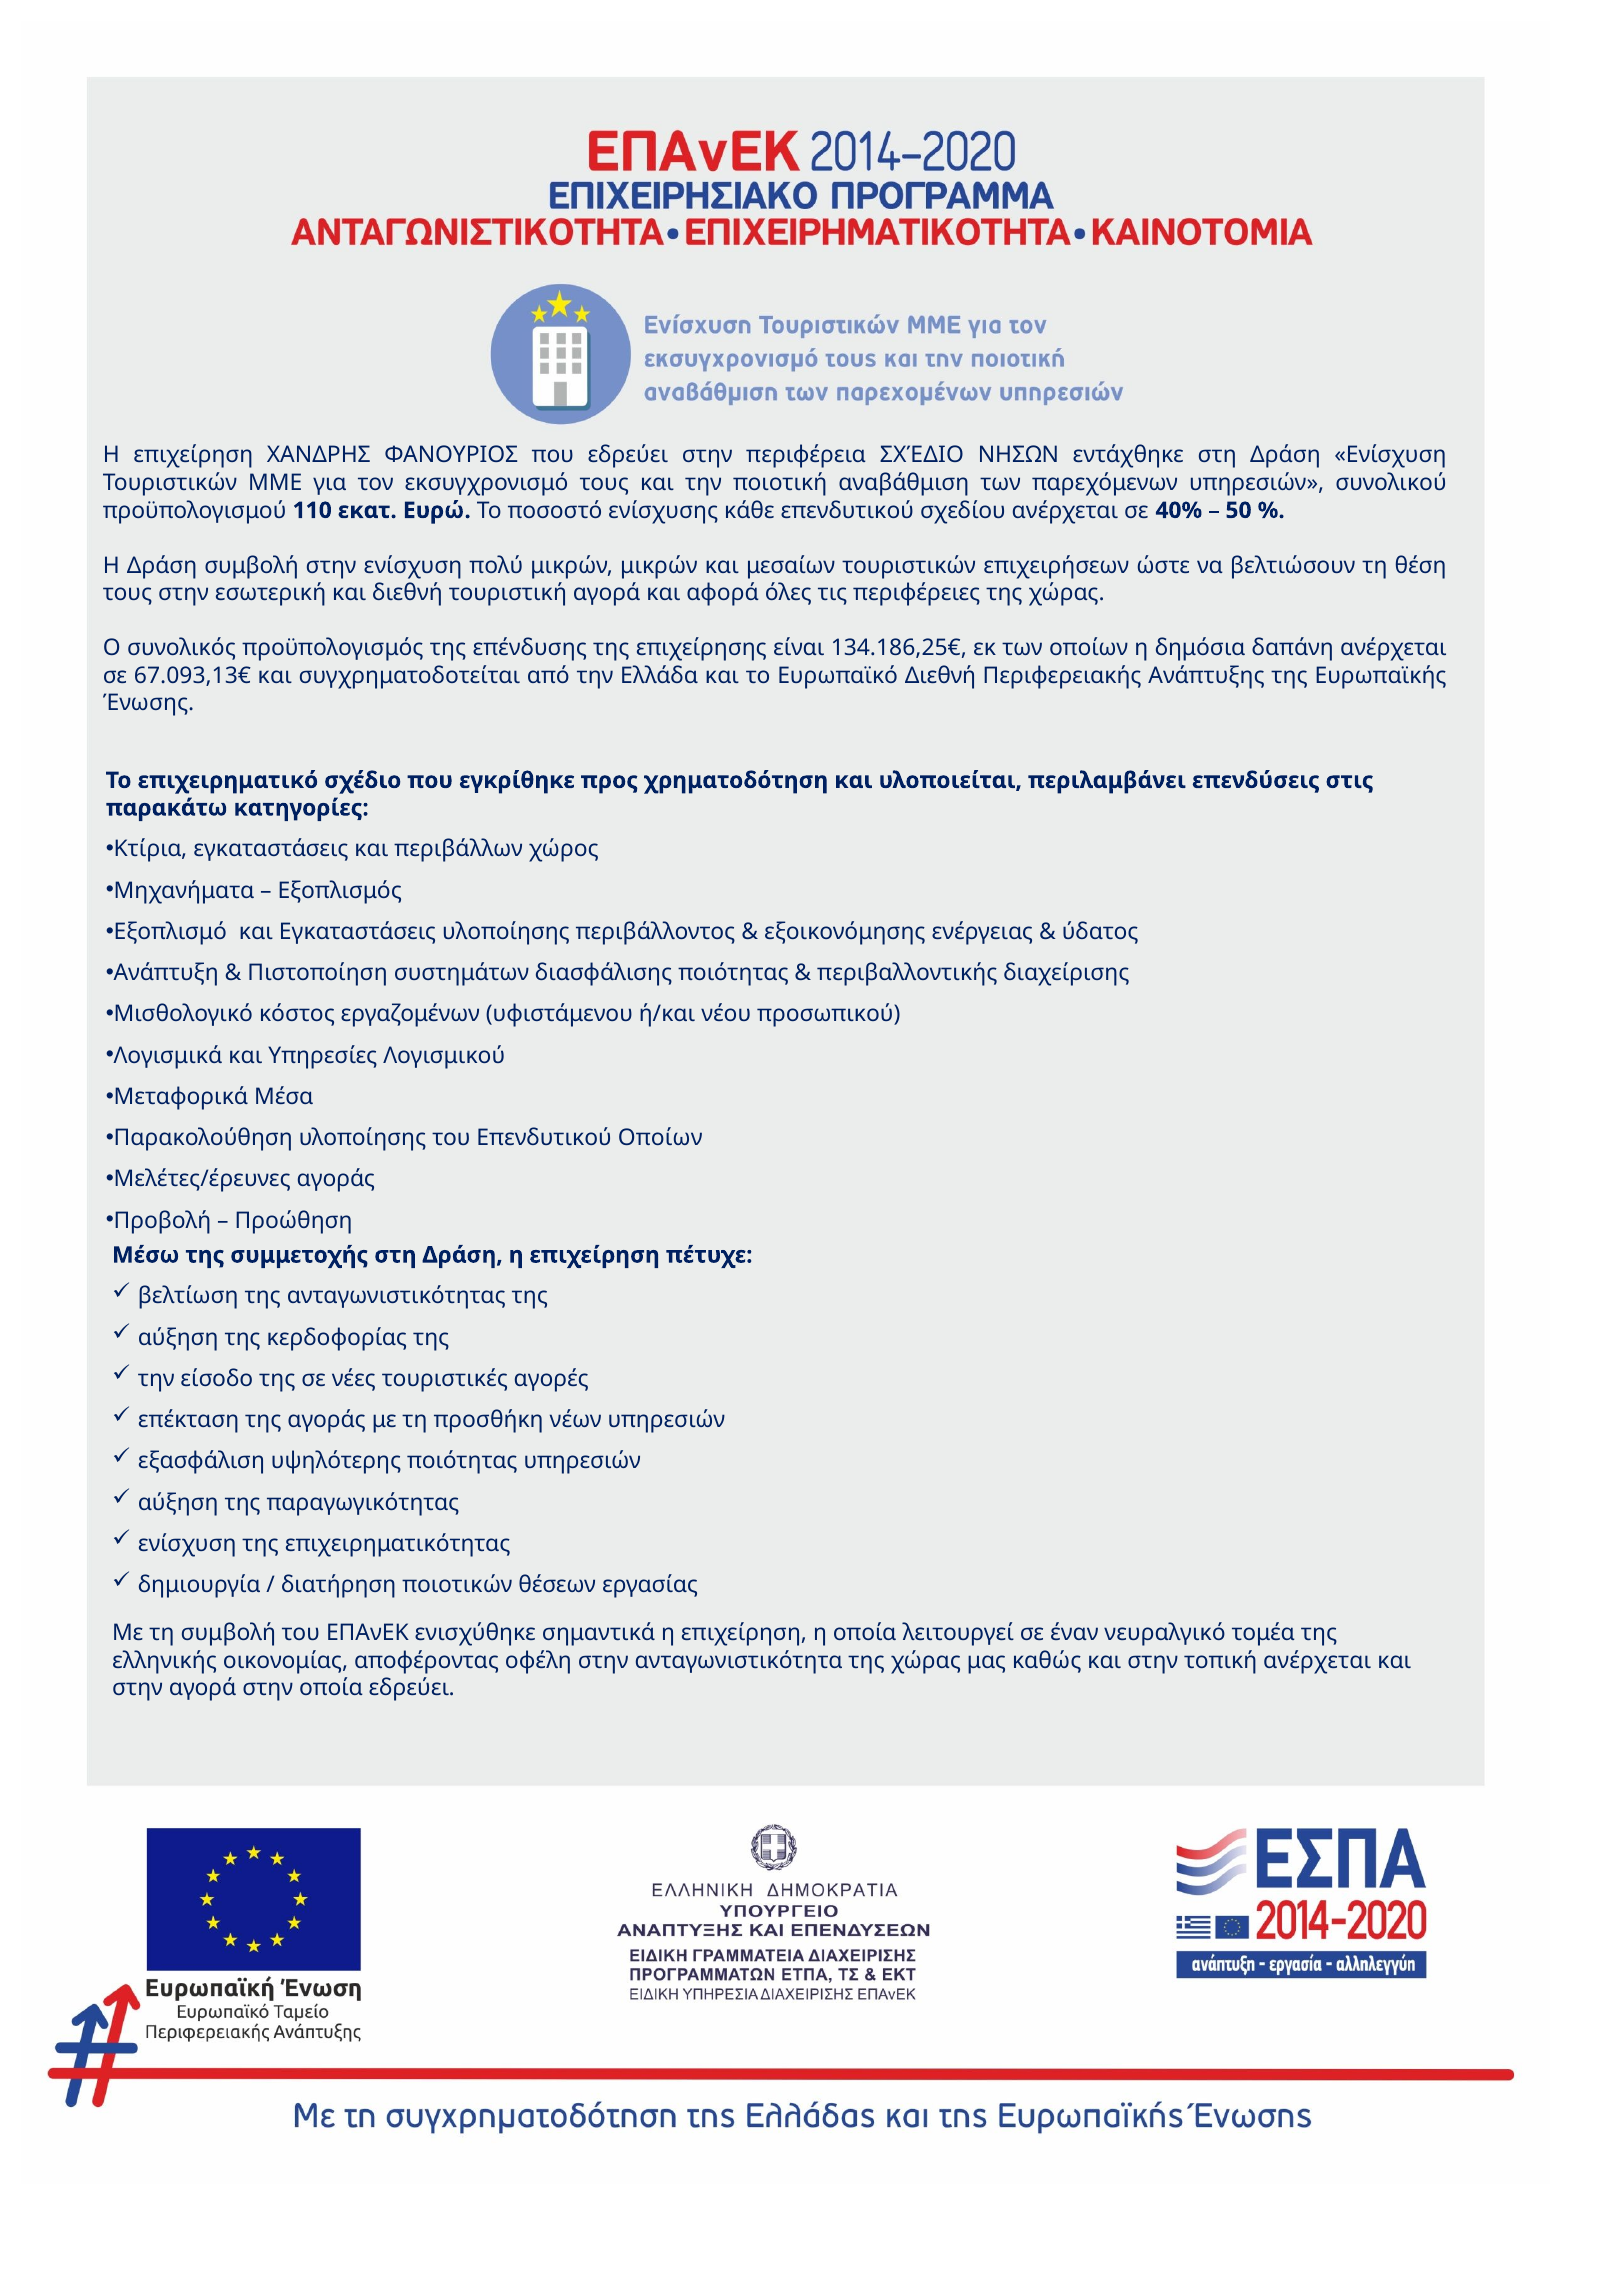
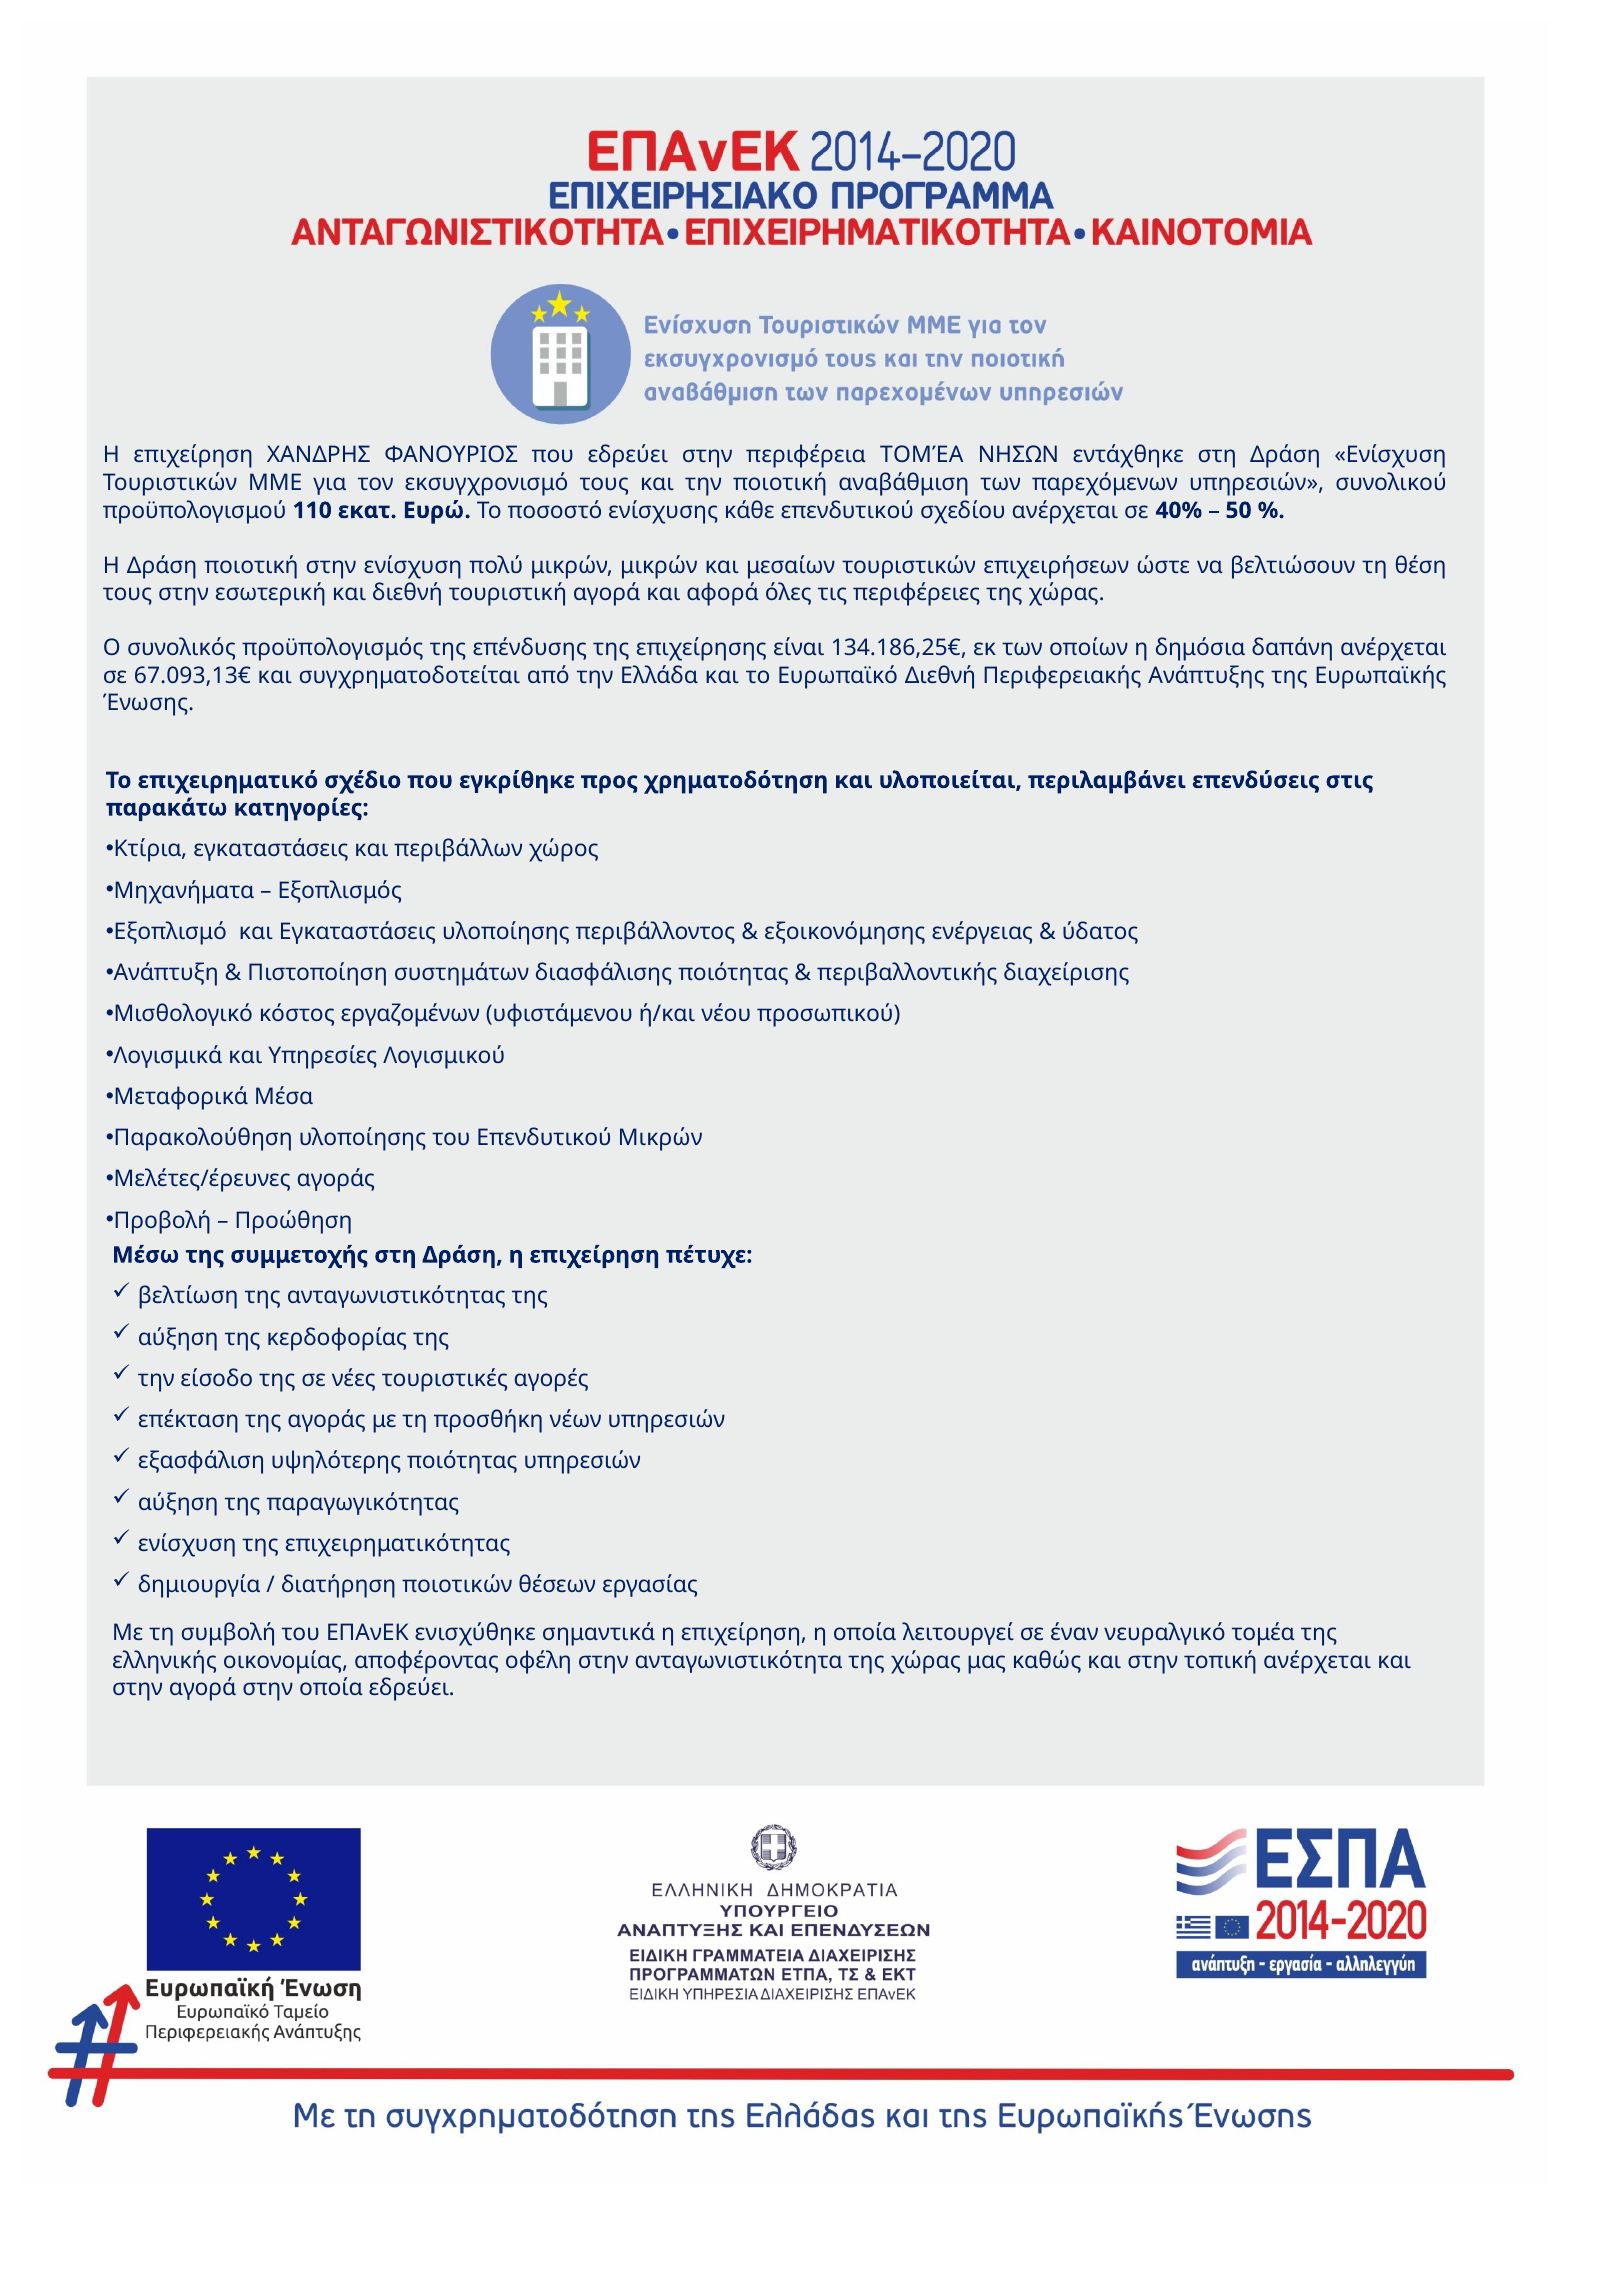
περιφέρεια ΣΧΈΔΙΟ: ΣΧΈΔΙΟ -> ΤΟΜΈΑ
Δράση συμβολή: συμβολή -> ποιοτική
Επενδυτικού Οποίων: Οποίων -> Μικρών
